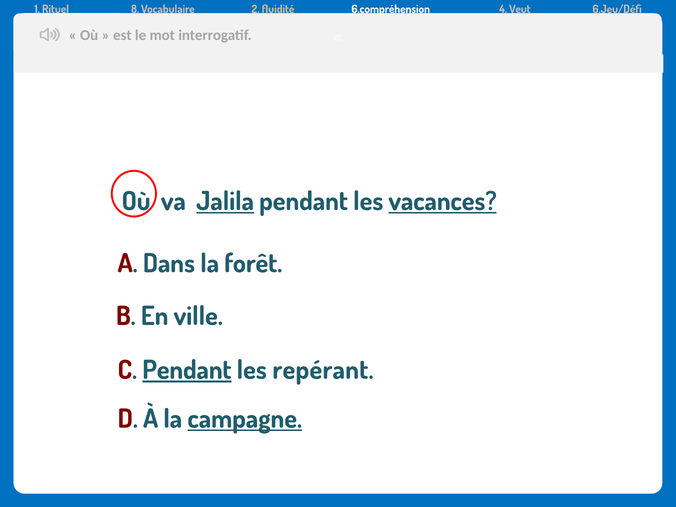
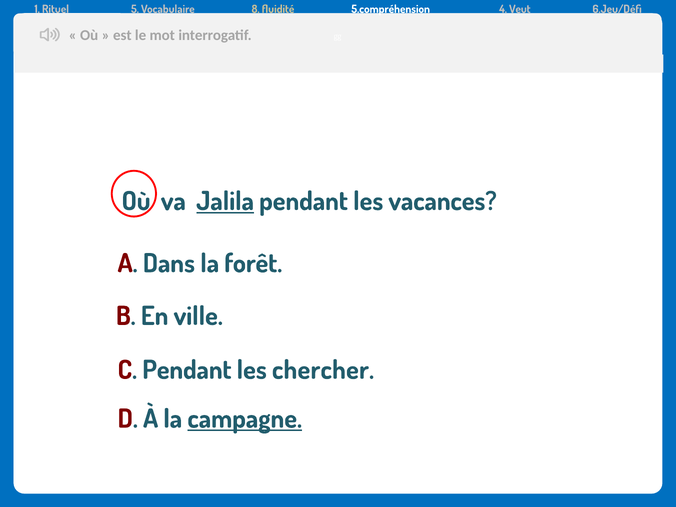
8: 8 -> 5
2: 2 -> 8
6.compréhension: 6.compréhension -> 5.compréhension
vacances underline: present -> none
Pendant at (187, 370) underline: present -> none
repérant: repérant -> chercher
